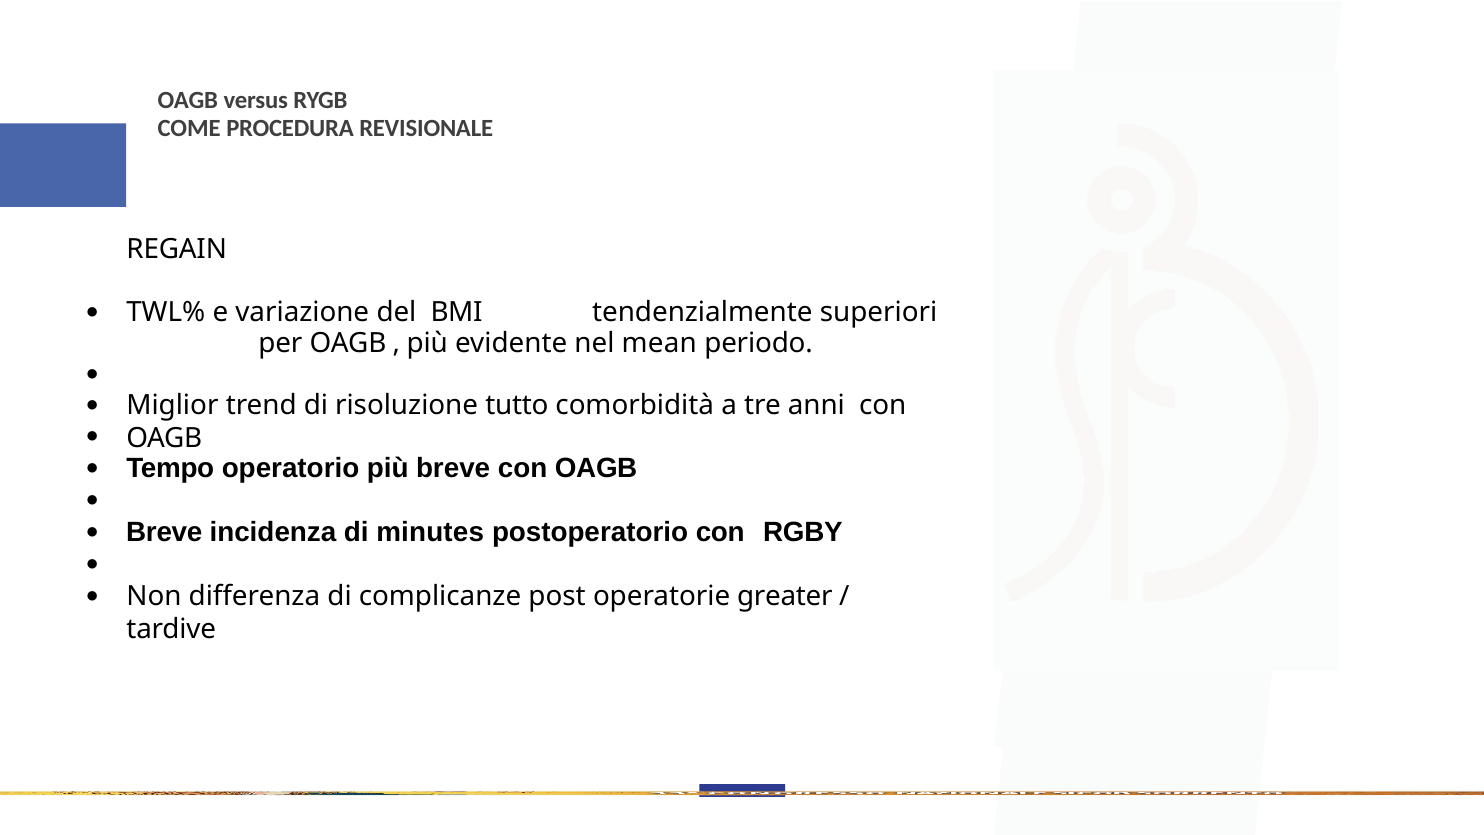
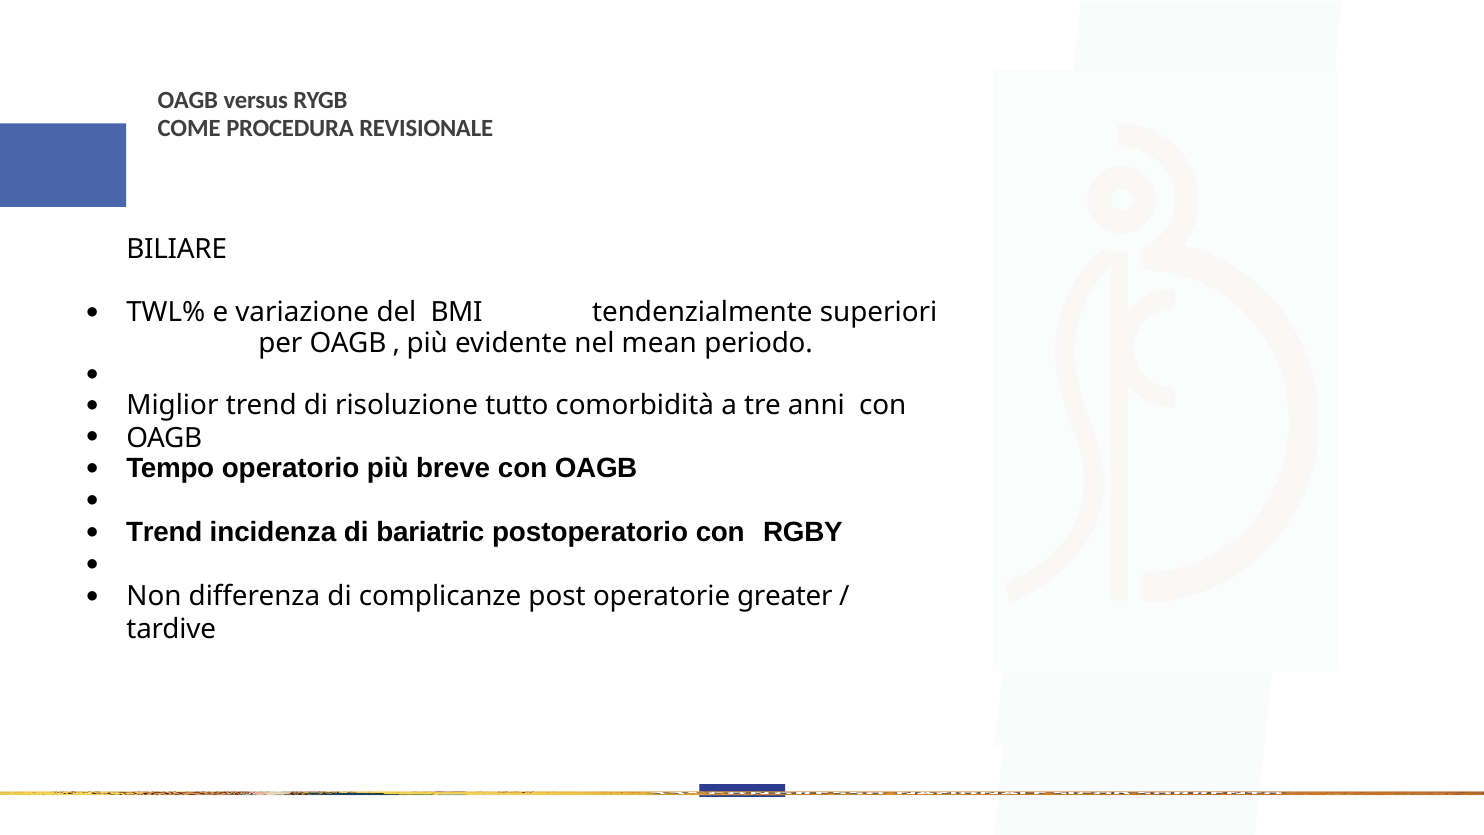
REGAIN: REGAIN -> BILIARE
Breve at (164, 532): Breve -> Trend
minutes: minutes -> bariatric
